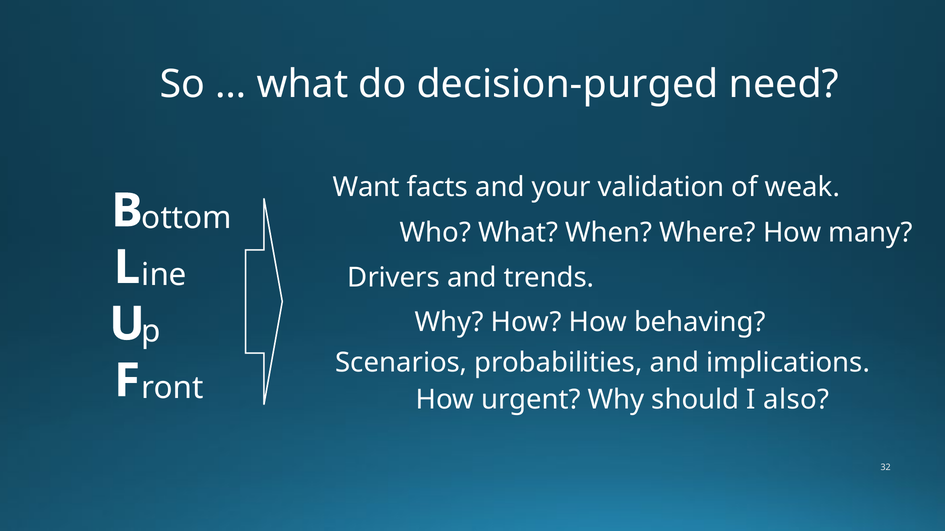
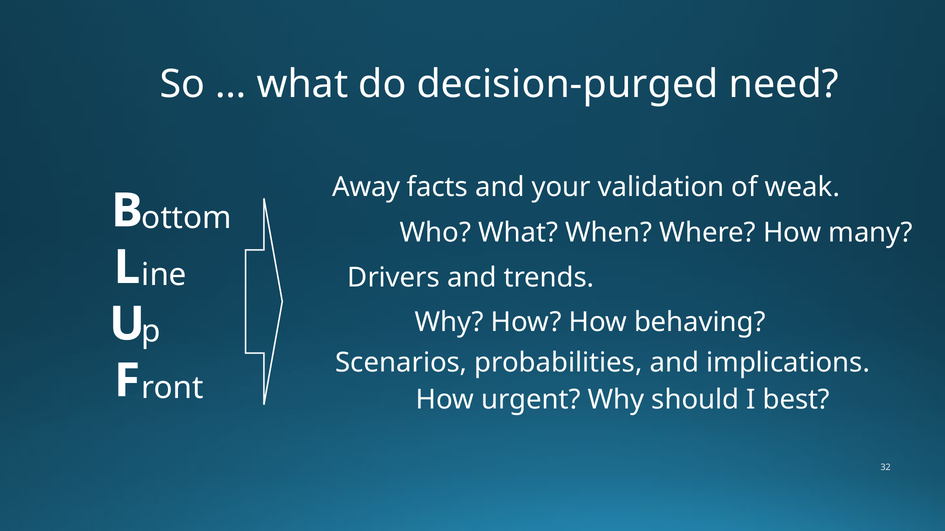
Want: Want -> Away
also: also -> best
